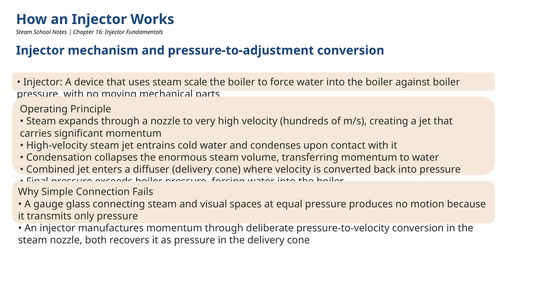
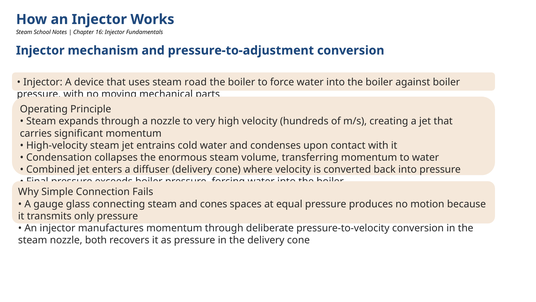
scale: scale -> road
visual: visual -> cones
